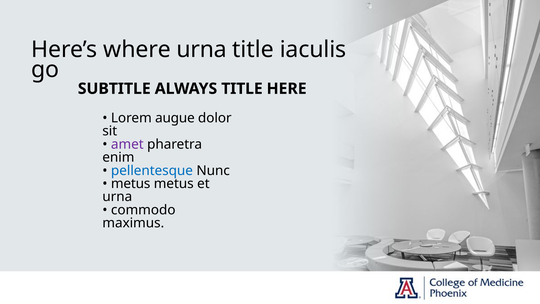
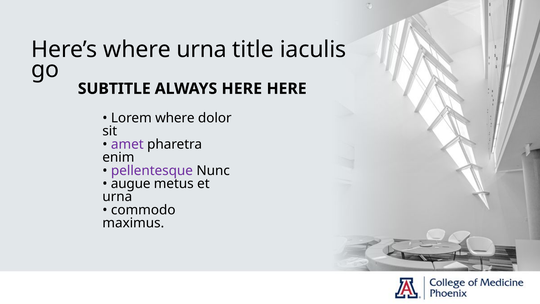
ALWAYS TITLE: TITLE -> HERE
Lorem augue: augue -> where
pellentesque colour: blue -> purple
metus at (131, 184): metus -> augue
